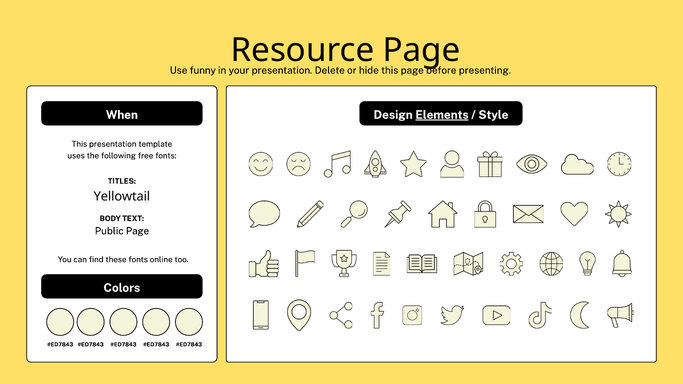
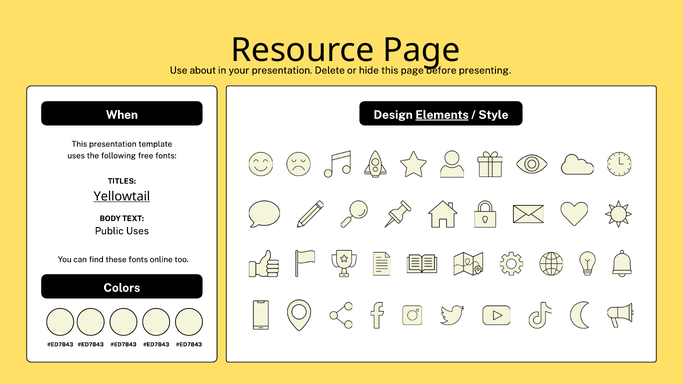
funny: funny -> about
Yellowtail underline: none -> present
Public Page: Page -> Uses
